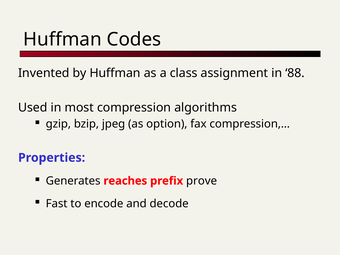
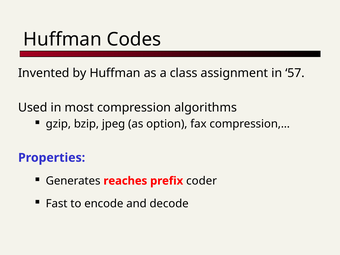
88: 88 -> 57
prove: prove -> coder
